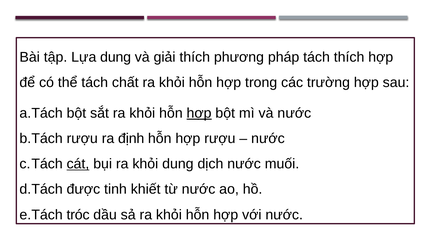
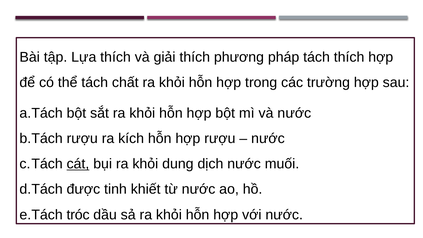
Lựa dung: dung -> thích
hợp at (199, 113) underline: present -> none
định: định -> kích
